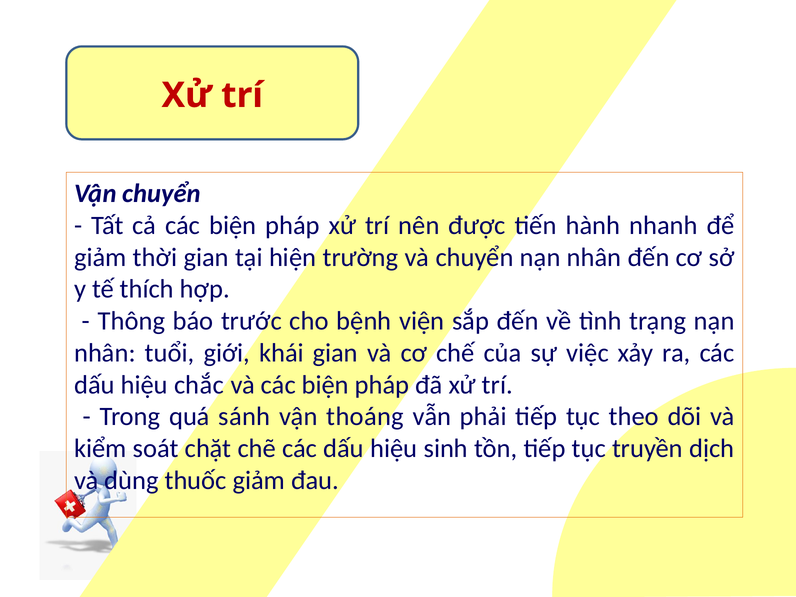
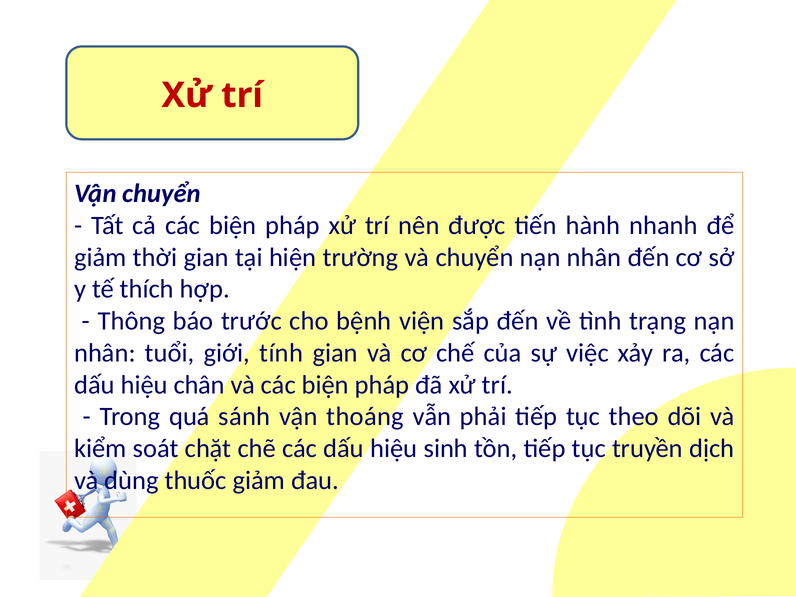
khái: khái -> tính
chắc: chắc -> chân
